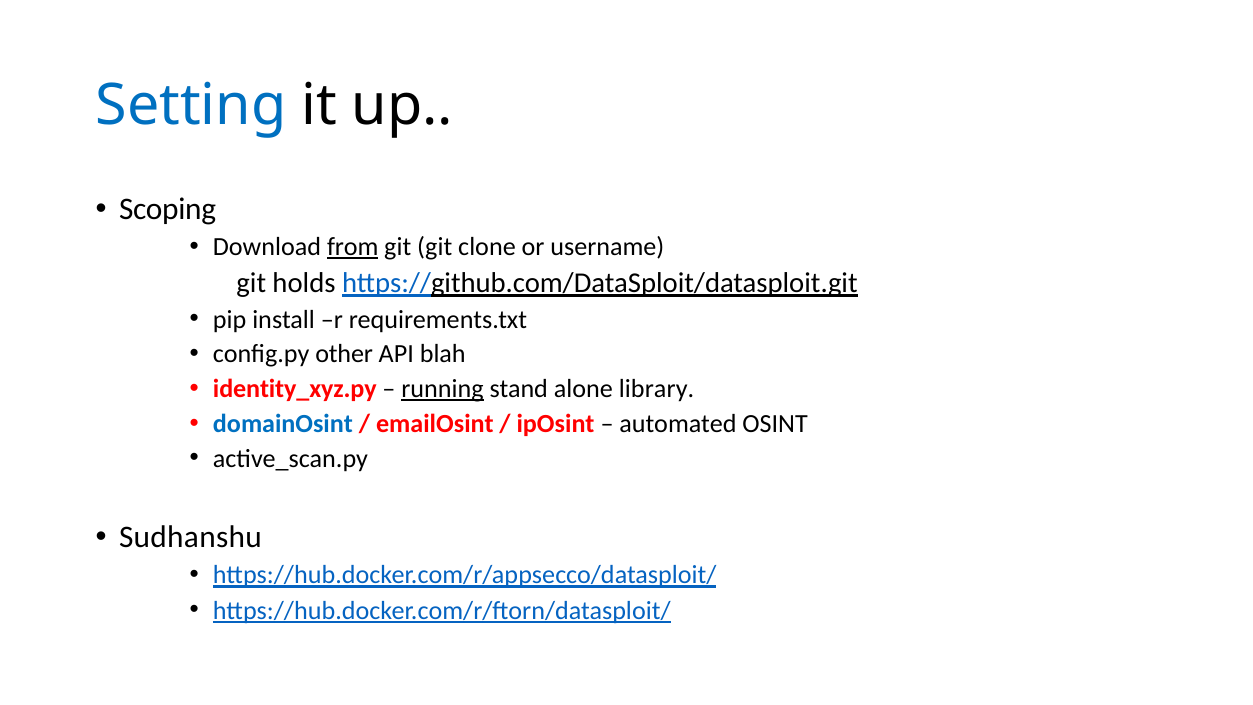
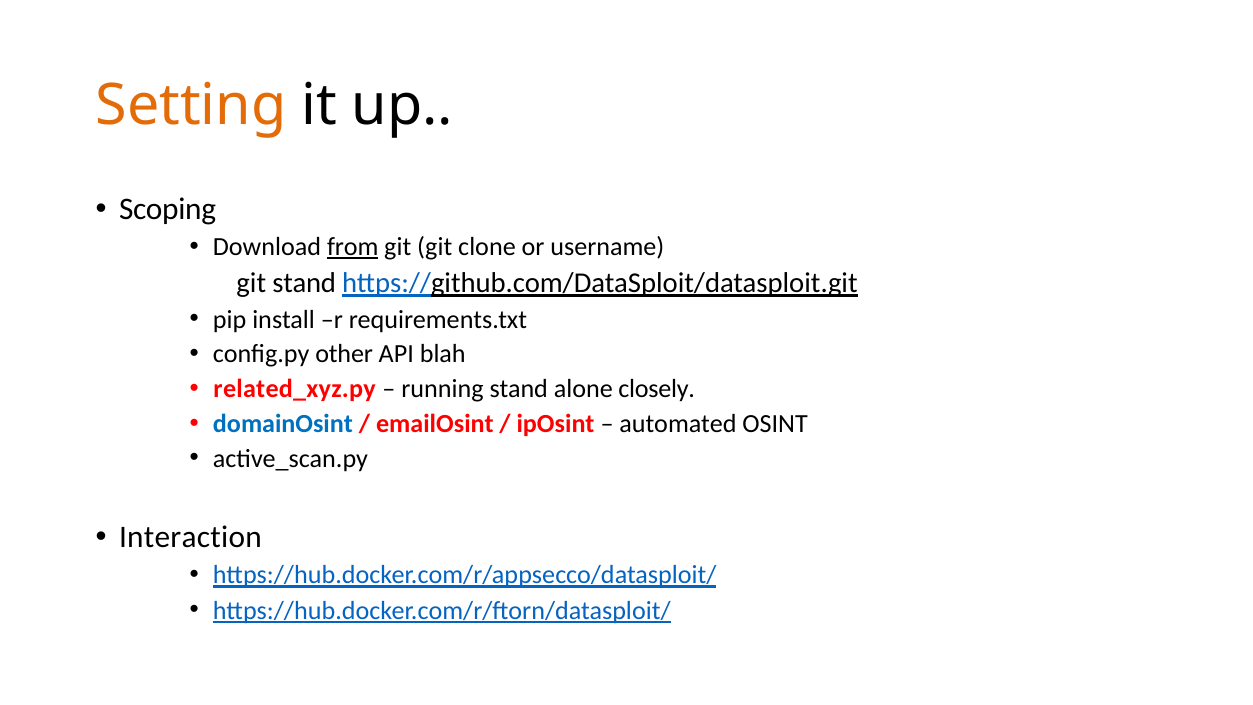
Setting colour: blue -> orange
git holds: holds -> stand
identity_xyz.py: identity_xyz.py -> related_xyz.py
running underline: present -> none
library: library -> closely
Sudhanshu: Sudhanshu -> Interaction
